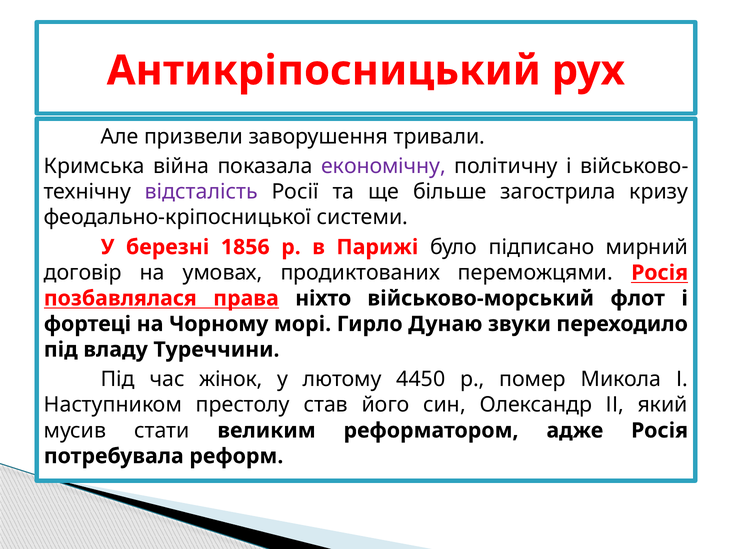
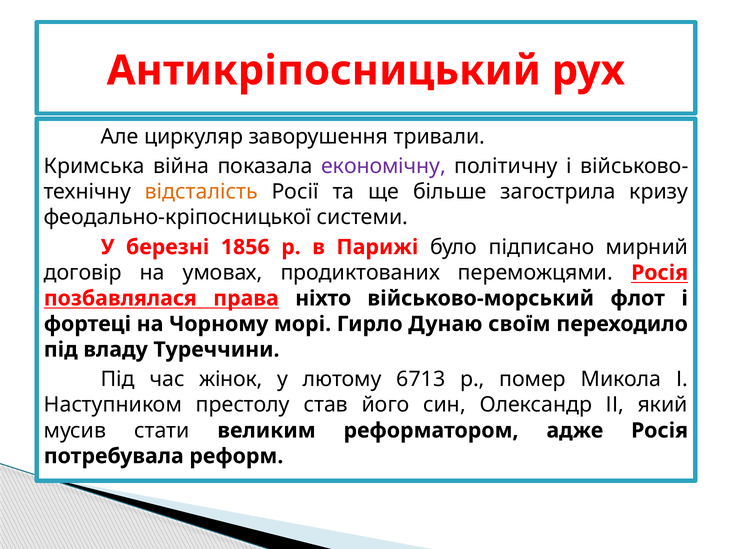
призвели: призвели -> циркуляр
відсталість colour: purple -> orange
звуки: звуки -> своїм
4450: 4450 -> 6713
